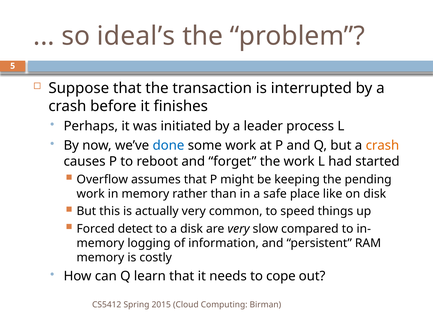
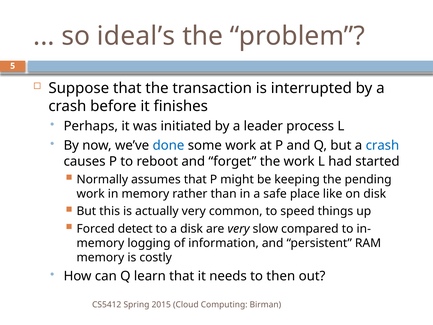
crash at (382, 145) colour: orange -> blue
Overflow: Overflow -> Normally
cope: cope -> then
